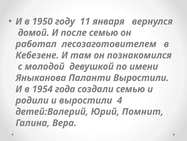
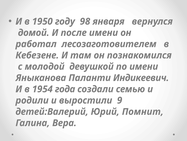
11: 11 -> 98
после семью: семью -> имени
Паланти Выростили: Выростили -> Индикеевич
4: 4 -> 9
